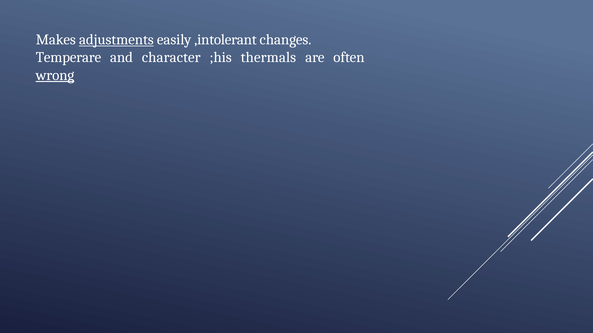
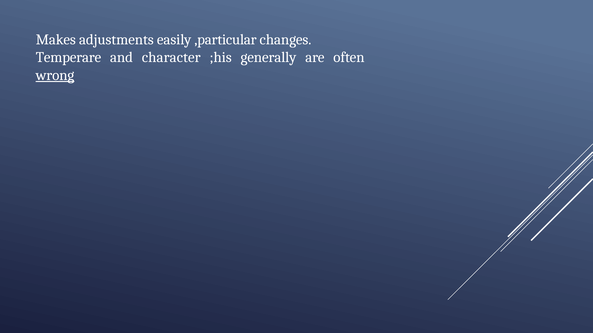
adjustments underline: present -> none
,intolerant: ,intolerant -> ,particular
thermals: thermals -> generally
